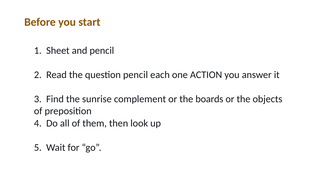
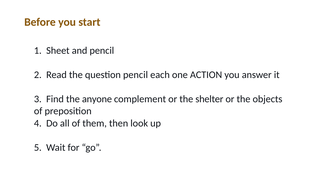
sunrise: sunrise -> anyone
boards: boards -> shelter
